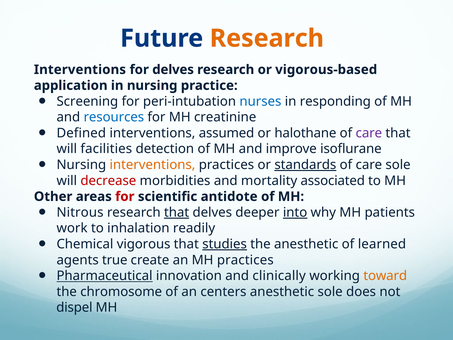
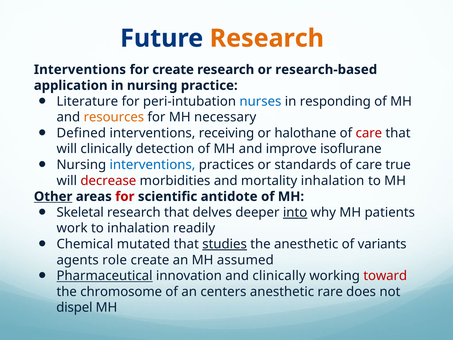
for delves: delves -> create
vigorous-based: vigorous-based -> research-based
Screening: Screening -> Literature
resources colour: blue -> orange
creatinine: creatinine -> necessary
assumed: assumed -> receiving
care at (369, 133) colour: purple -> red
will facilities: facilities -> clinically
interventions at (152, 165) colour: orange -> blue
standards underline: present -> none
care sole: sole -> true
mortality associated: associated -> inhalation
Other underline: none -> present
Nitrous: Nitrous -> Skeletal
that at (177, 212) underline: present -> none
vigorous: vigorous -> mutated
learned: learned -> variants
true: true -> role
MH practices: practices -> assumed
toward colour: orange -> red
anesthetic sole: sole -> rare
